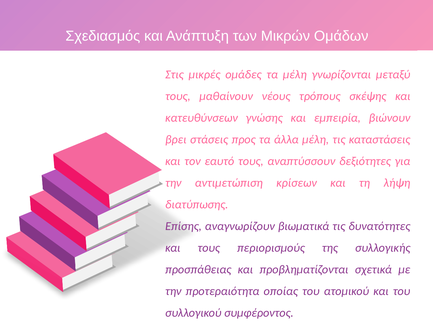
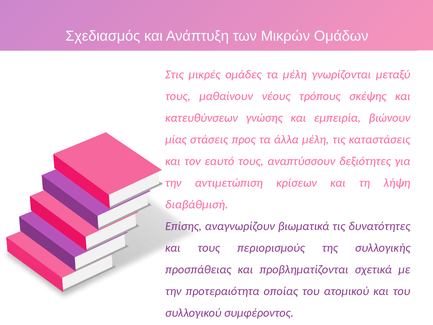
βρει: βρει -> μίας
διατύπωσης: διατύπωσης -> διαβάθμισή
